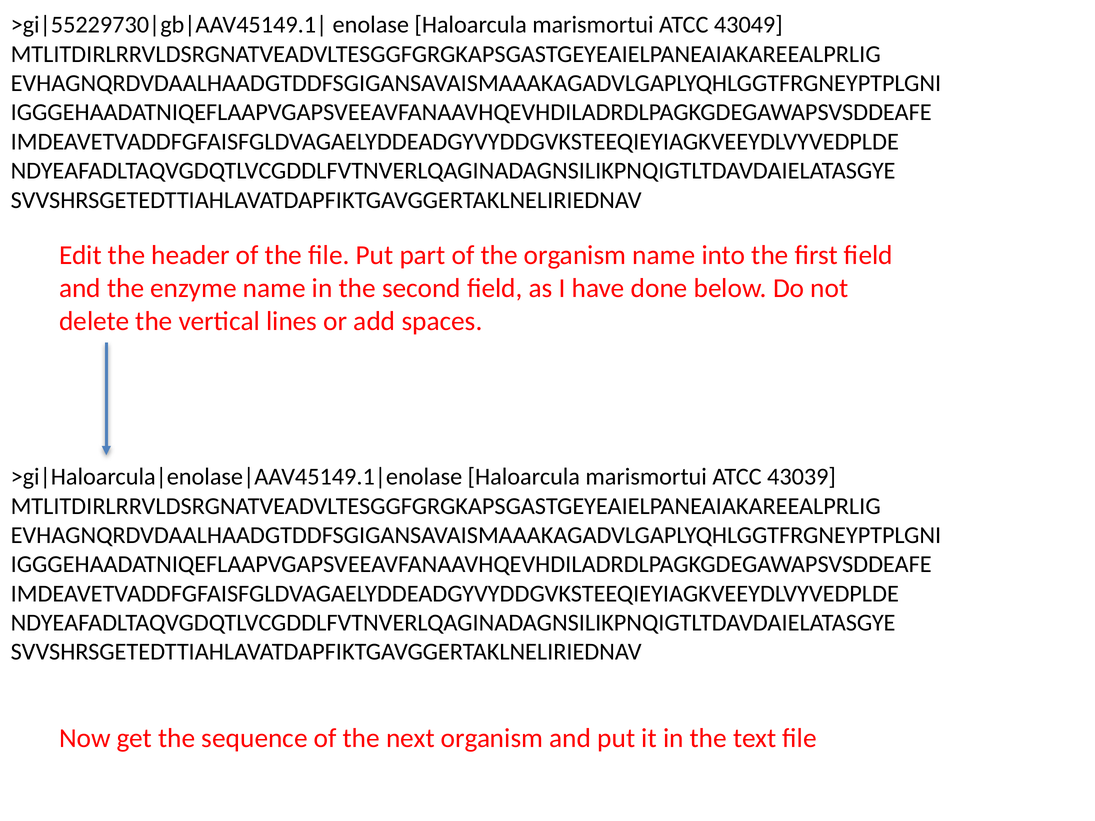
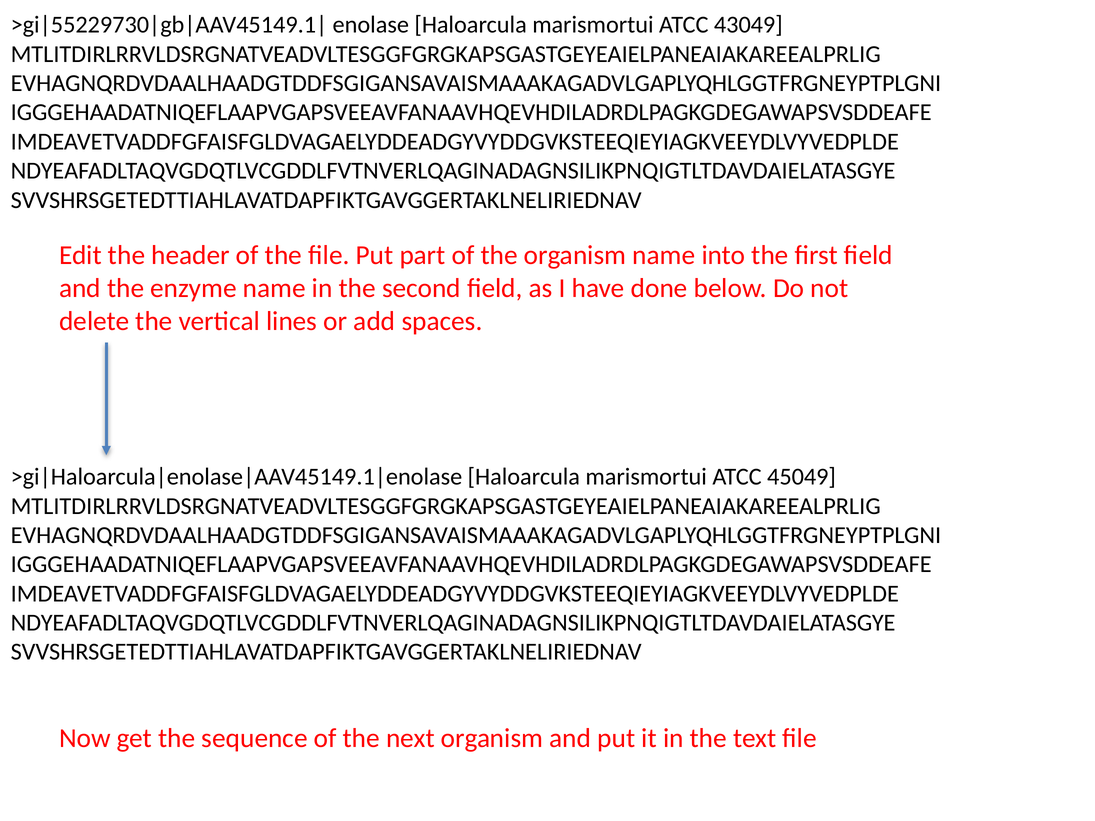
43039: 43039 -> 45049
